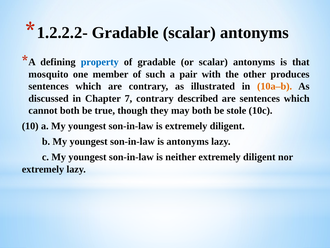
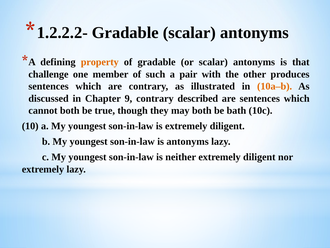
property colour: blue -> orange
mosquito: mosquito -> challenge
7: 7 -> 9
stole: stole -> bath
